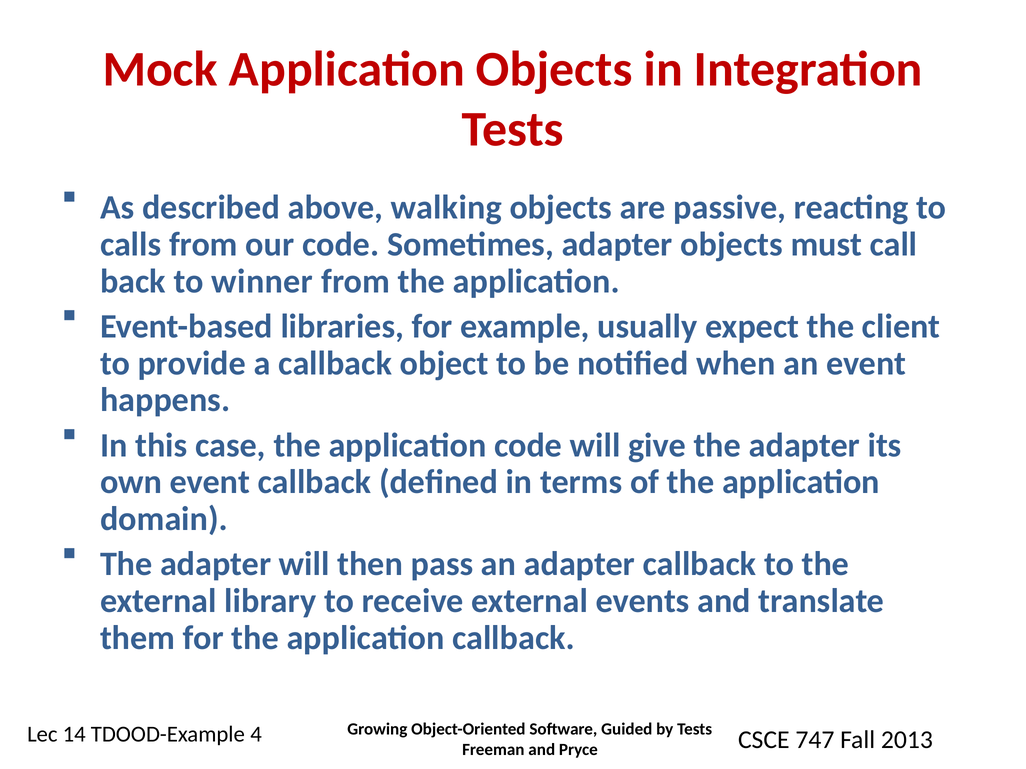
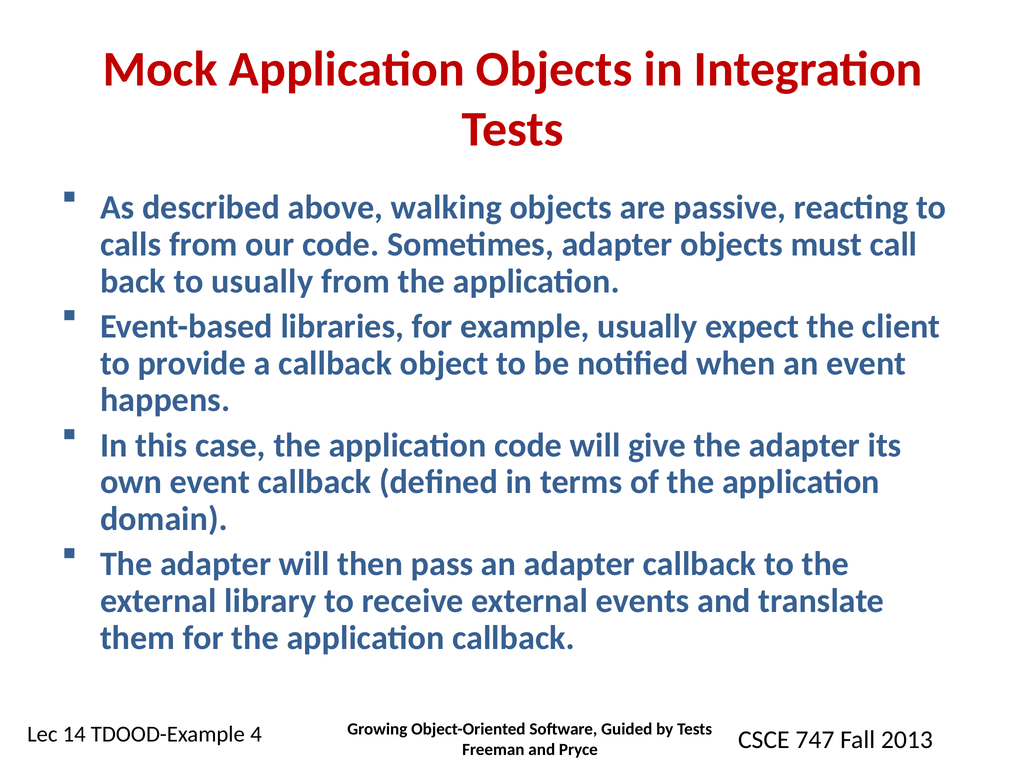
to winner: winner -> usually
